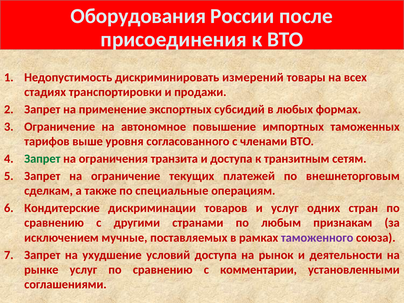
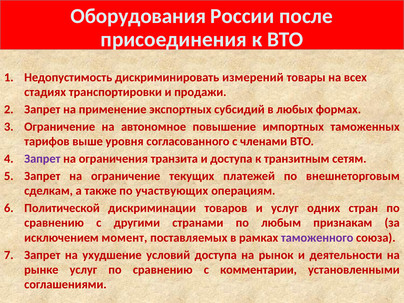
Запрет at (42, 159) colour: green -> purple
специальные: специальные -> участвующих
Кондитерские: Кондитерские -> Политической
мучные: мучные -> момент
